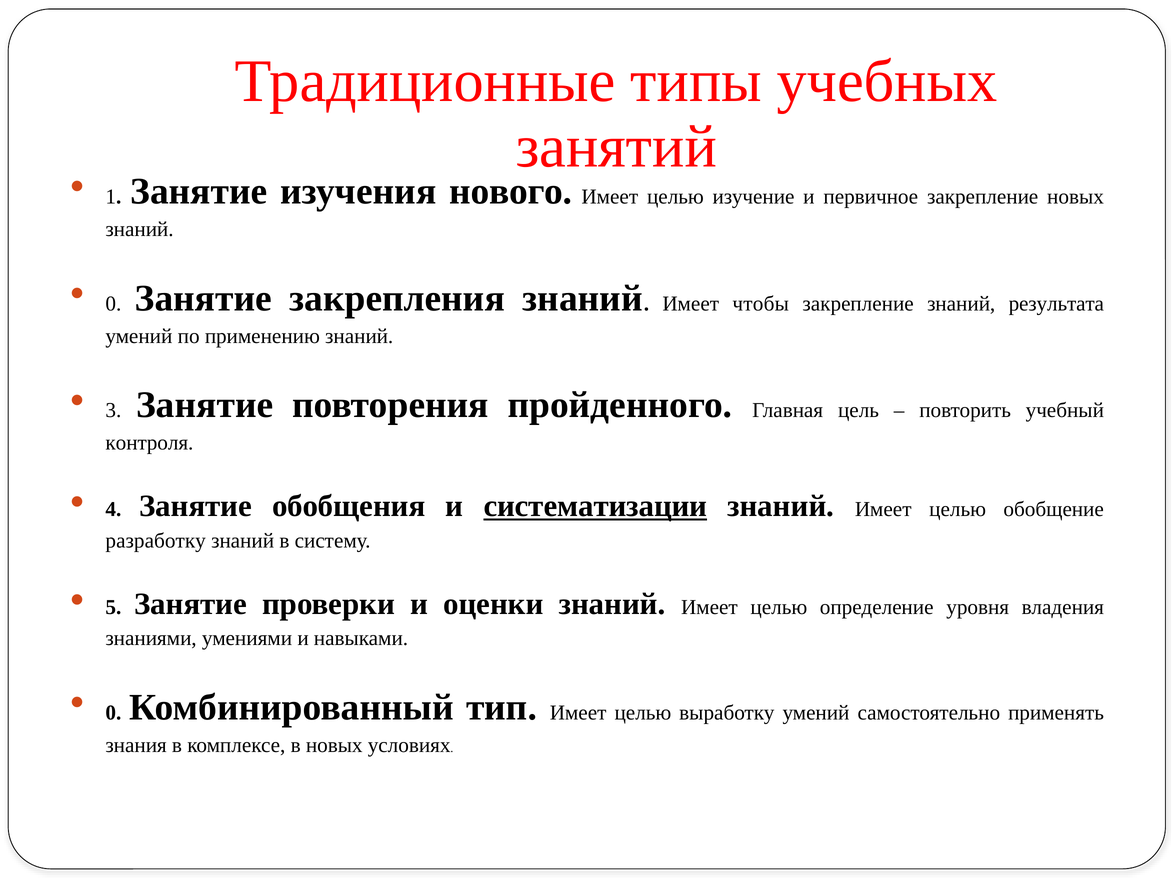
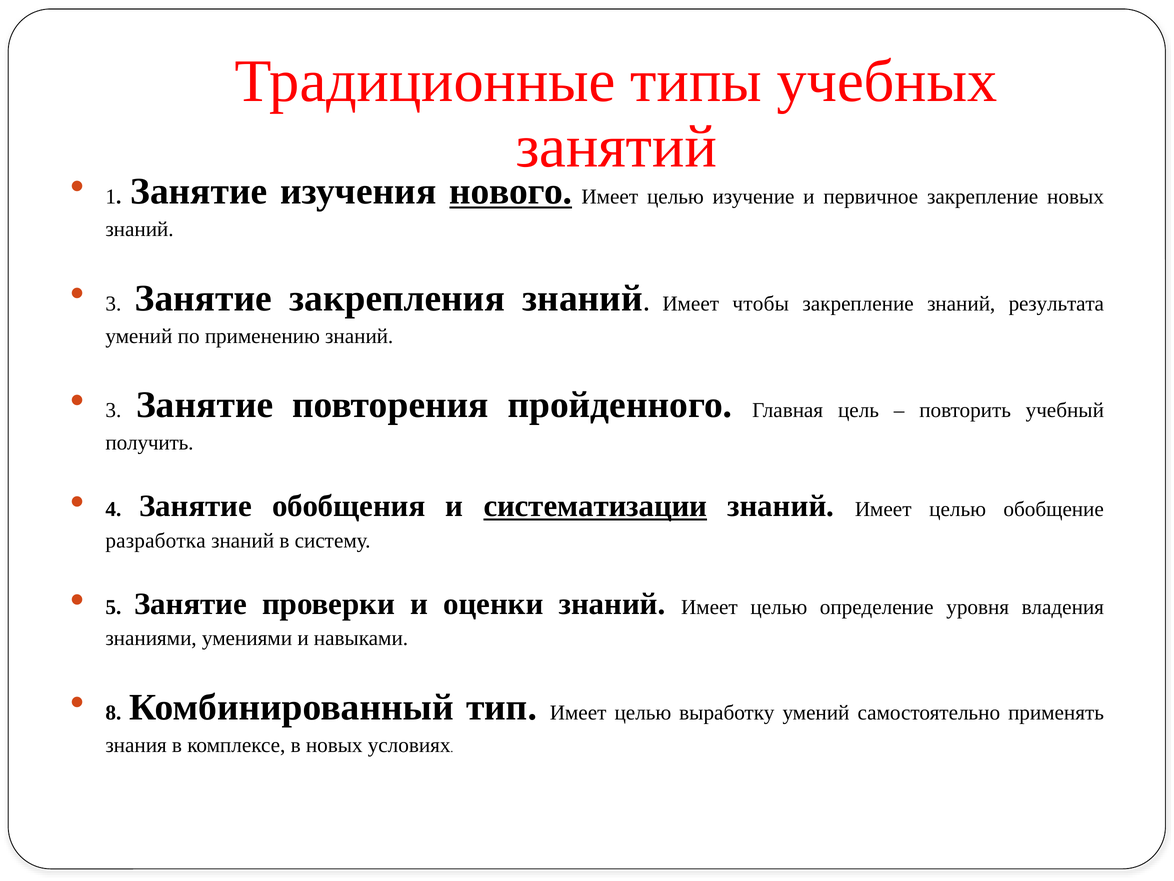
нового underline: none -> present
0 at (113, 303): 0 -> 3
контроля: контроля -> получить
разработку: разработку -> разработка
0 at (113, 712): 0 -> 8
